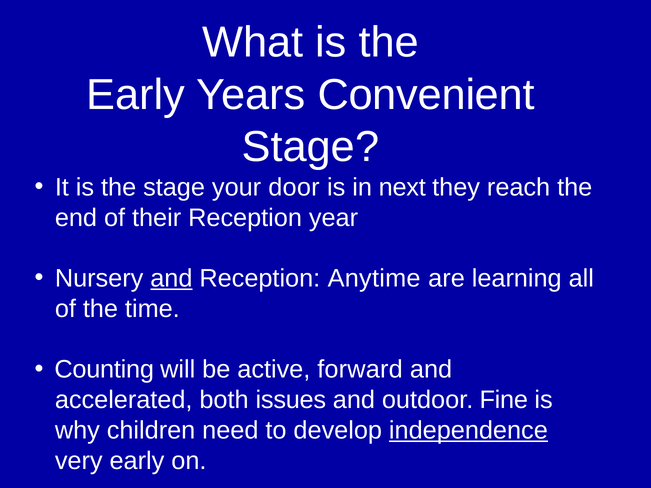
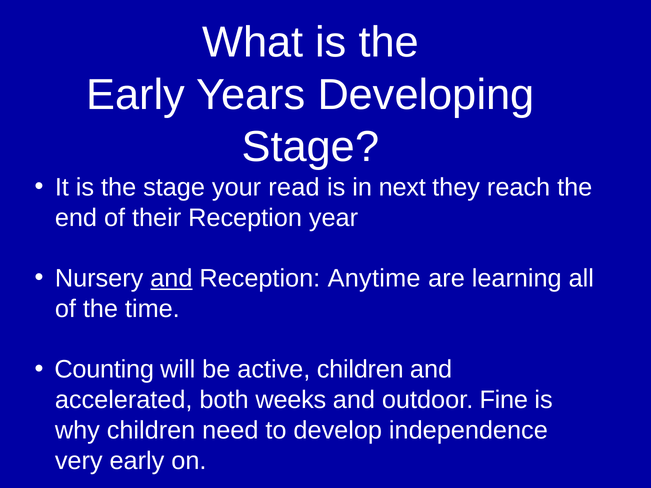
Convenient: Convenient -> Developing
door: door -> read
active forward: forward -> children
issues: issues -> weeks
independence underline: present -> none
